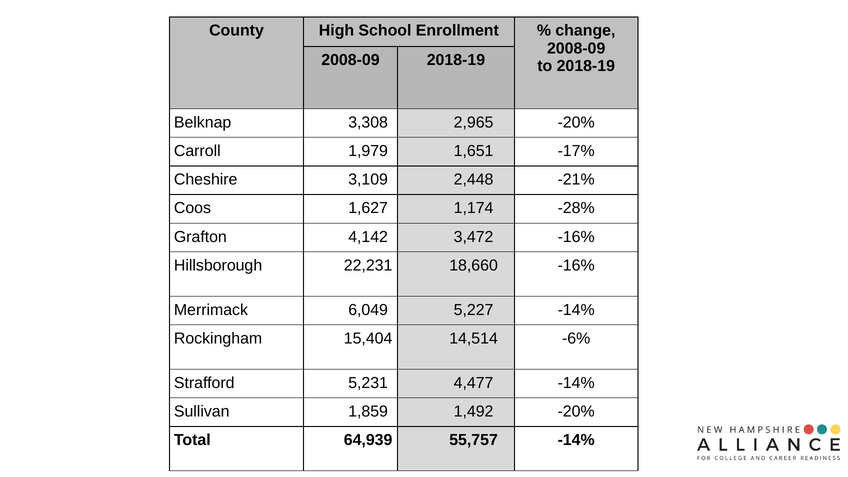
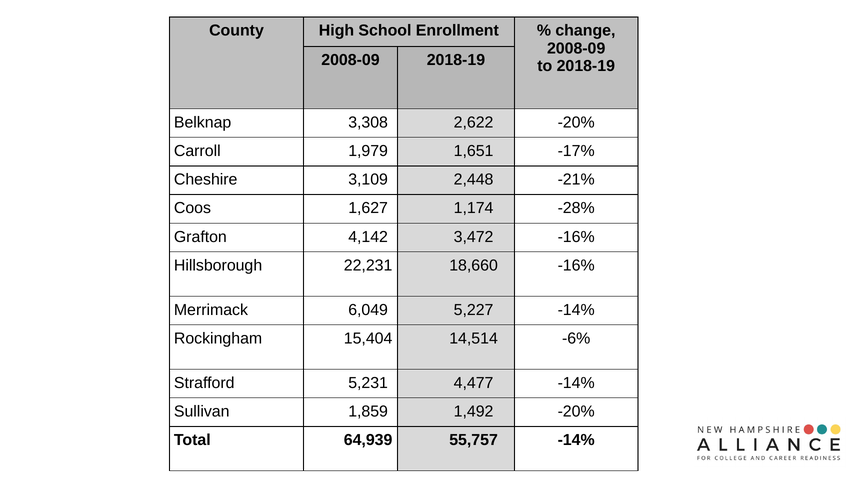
2,965: 2,965 -> 2,622
